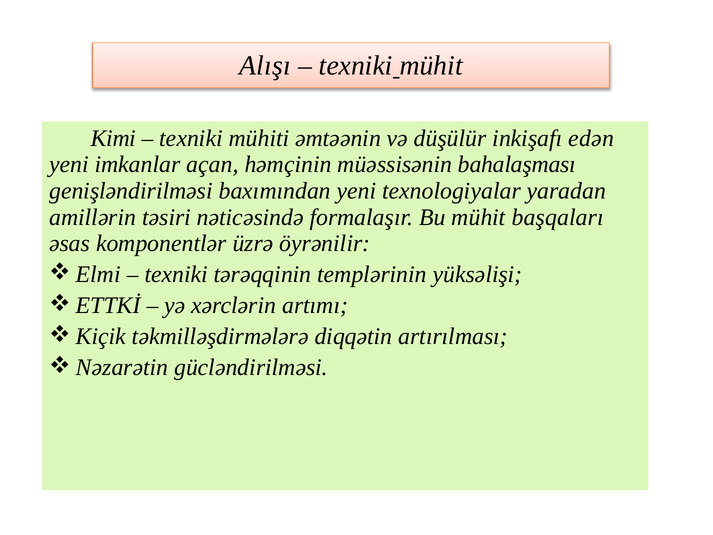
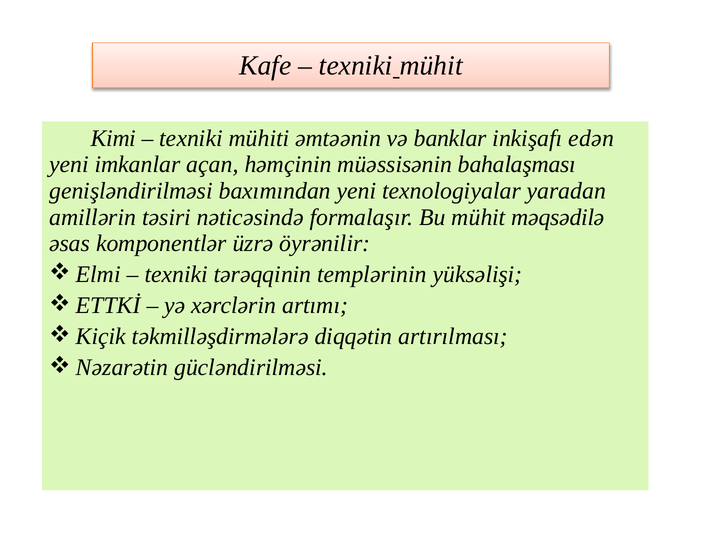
Alışı: Alışı -> Kafe
düşülür: düşülür -> banklar
başqaları: başqaları -> məqsədilə
